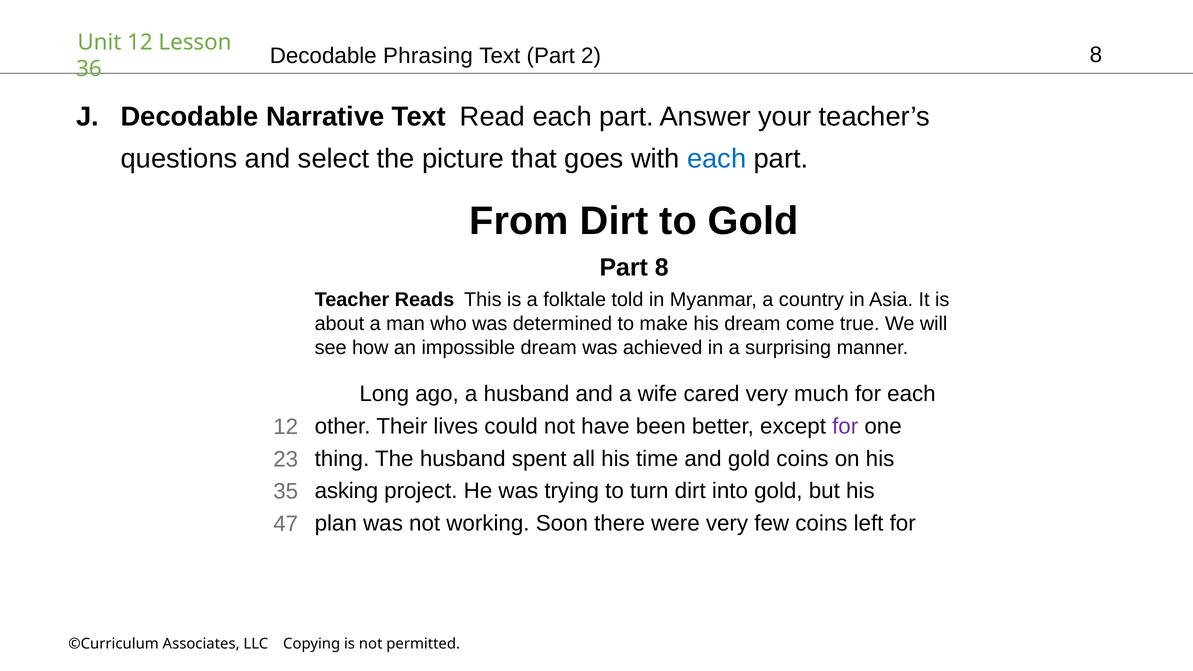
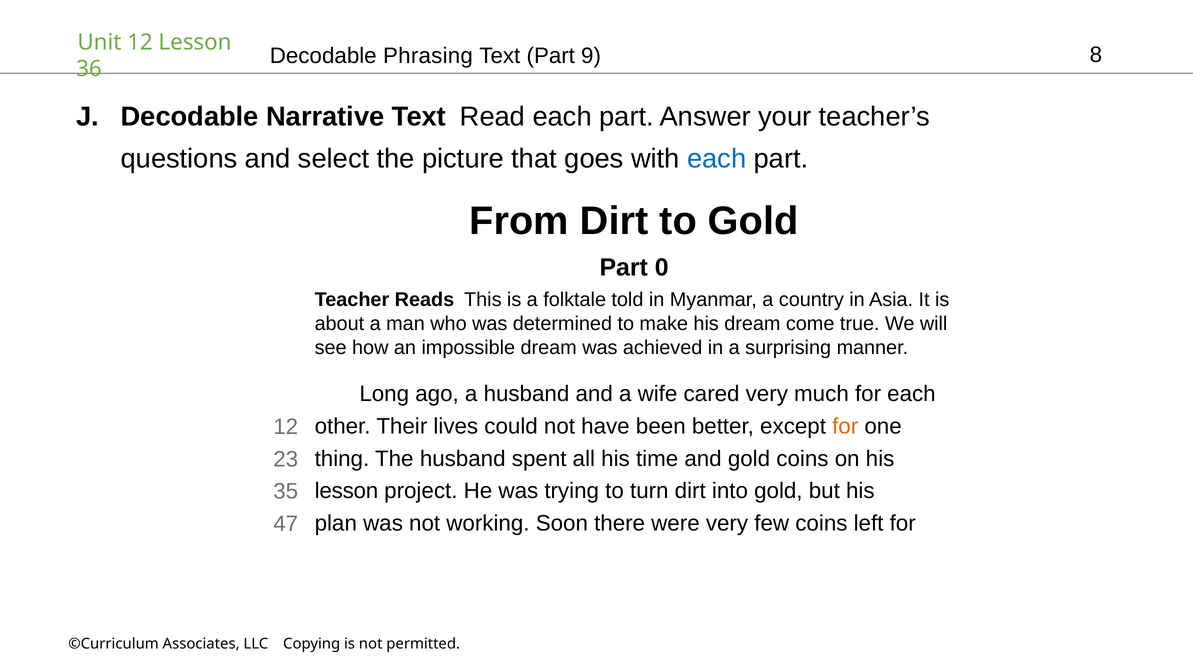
2: 2 -> 9
Part 8: 8 -> 0
for at (845, 426) colour: purple -> orange
asking at (346, 491): asking -> lesson
